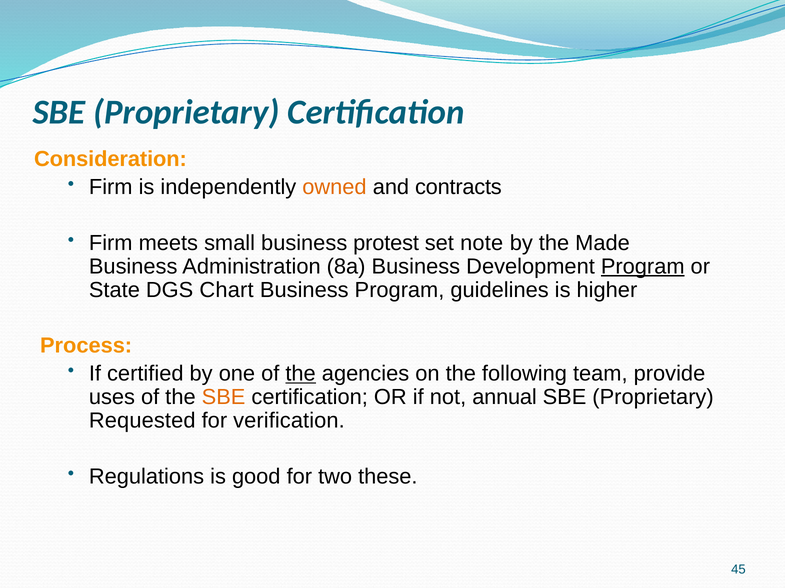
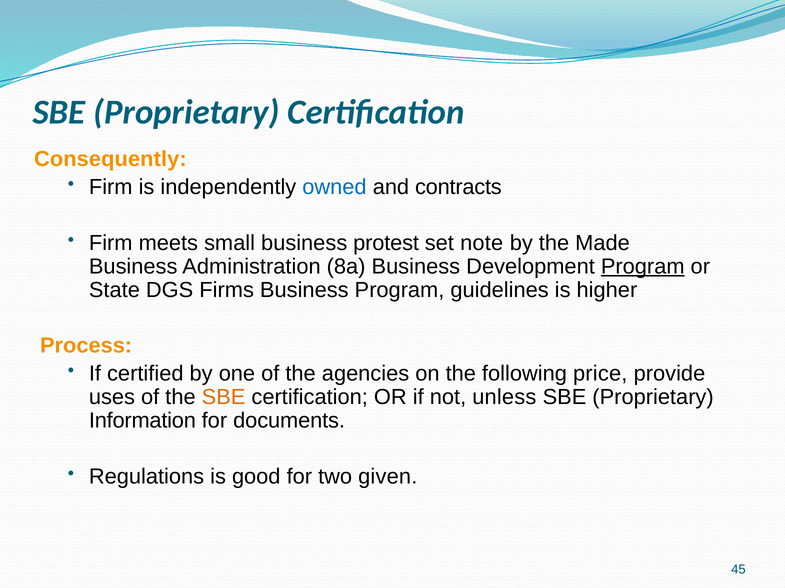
Consideration: Consideration -> Consequently
owned colour: orange -> blue
Chart: Chart -> Firms
the at (301, 374) underline: present -> none
team: team -> price
annual: annual -> unless
Requested: Requested -> Information
verification: verification -> documents
these: these -> given
